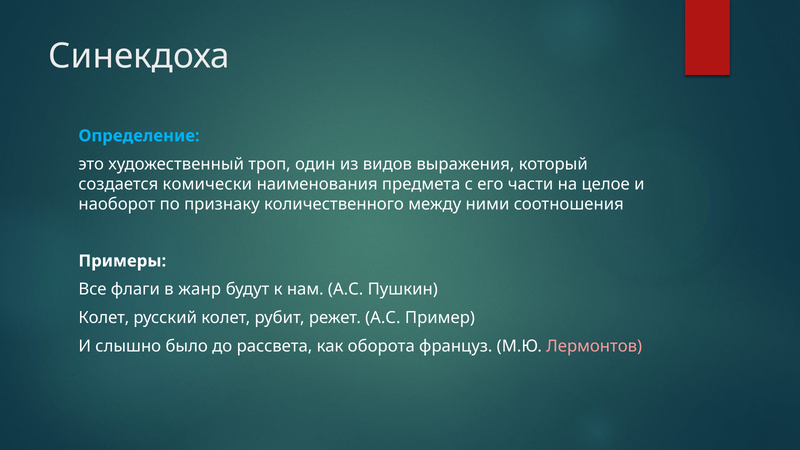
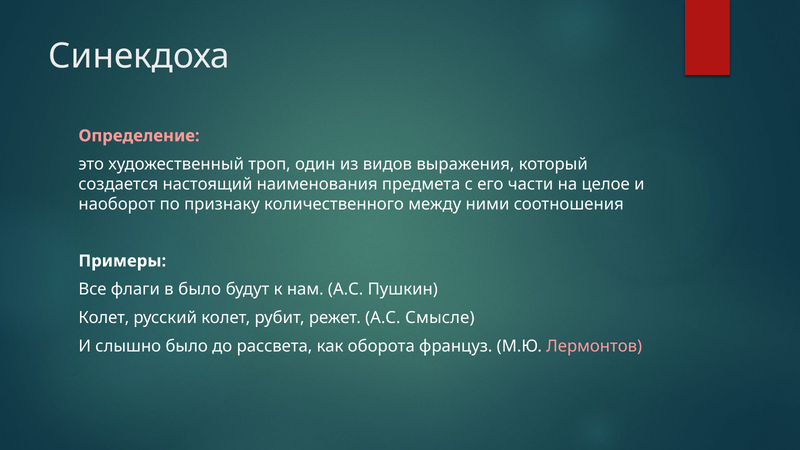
Определение colour: light blue -> pink
комически: комически -> настоящий
в жанр: жанр -> было
Пример: Пример -> Смысле
